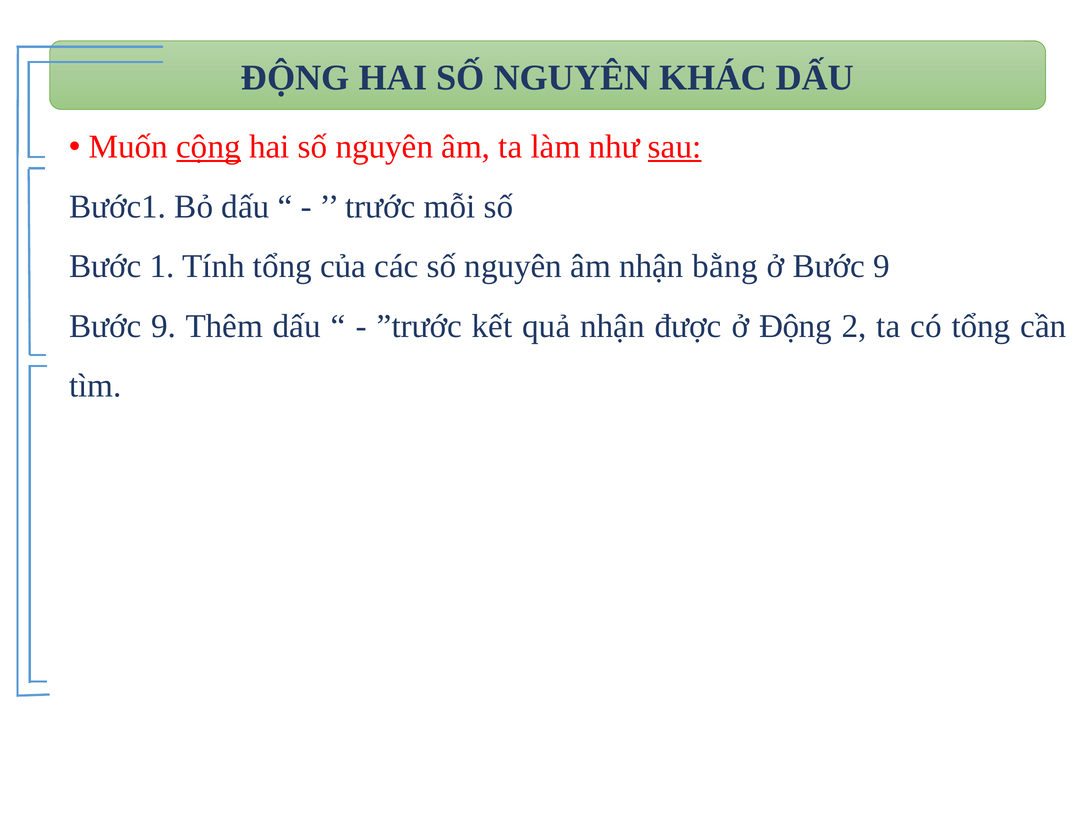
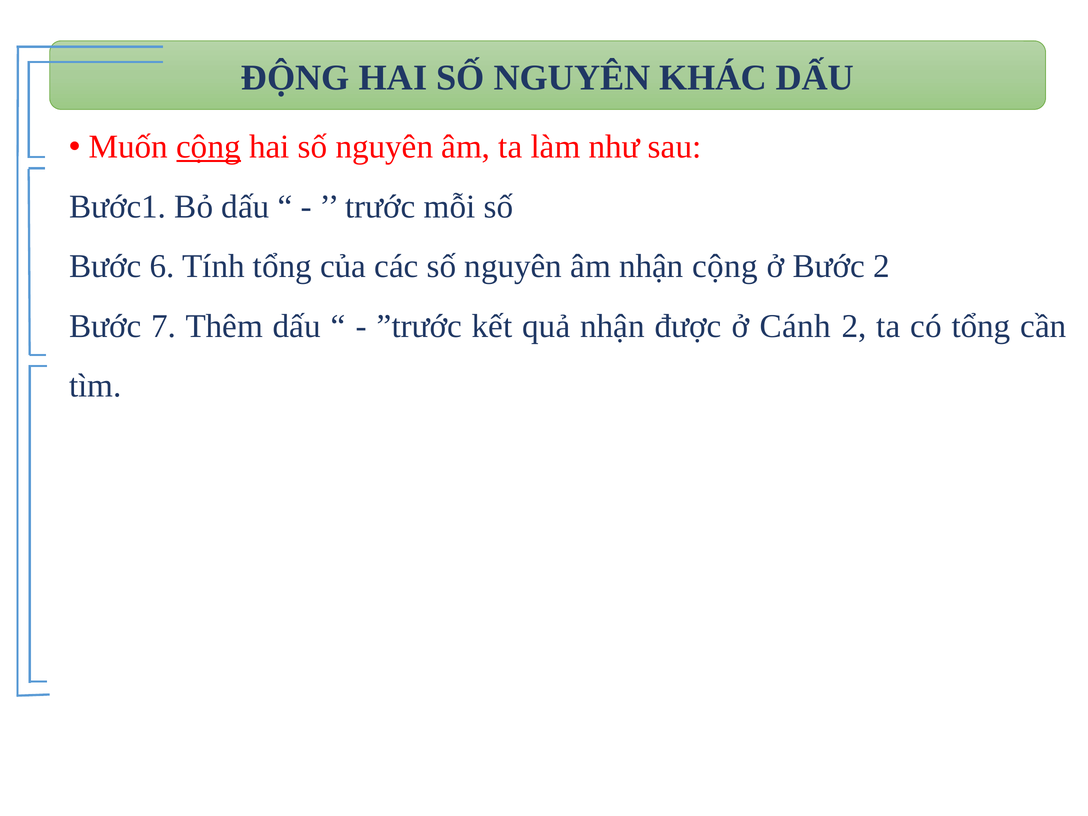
sau underline: present -> none
1: 1 -> 6
nhận bằng: bằng -> cộng
ở Bước 9: 9 -> 2
9 at (164, 326): 9 -> 7
ở Động: Động -> Cánh
